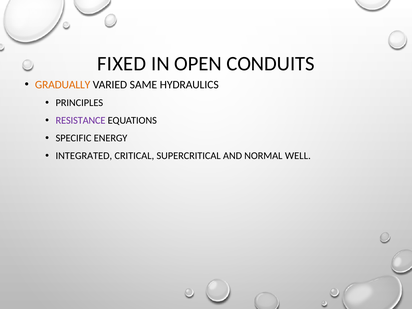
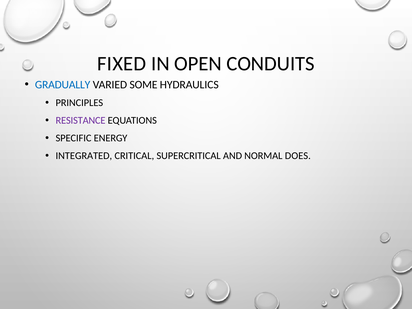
GRADUALLY colour: orange -> blue
SAME: SAME -> SOME
WELL: WELL -> DOES
